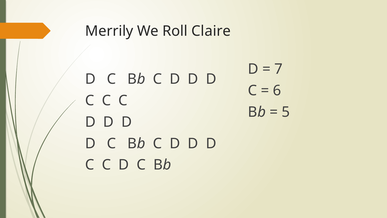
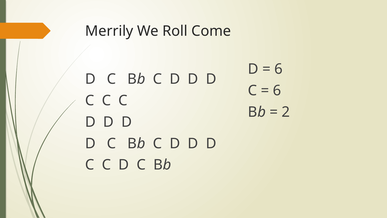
Claire: Claire -> Come
7 at (279, 69): 7 -> 6
5: 5 -> 2
